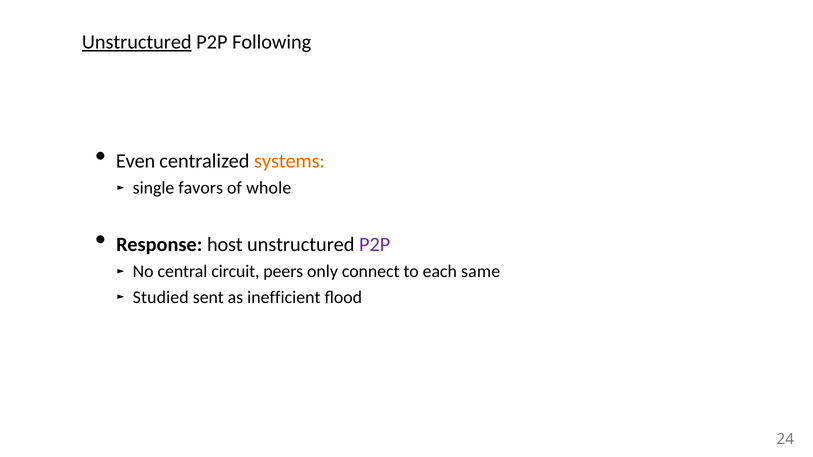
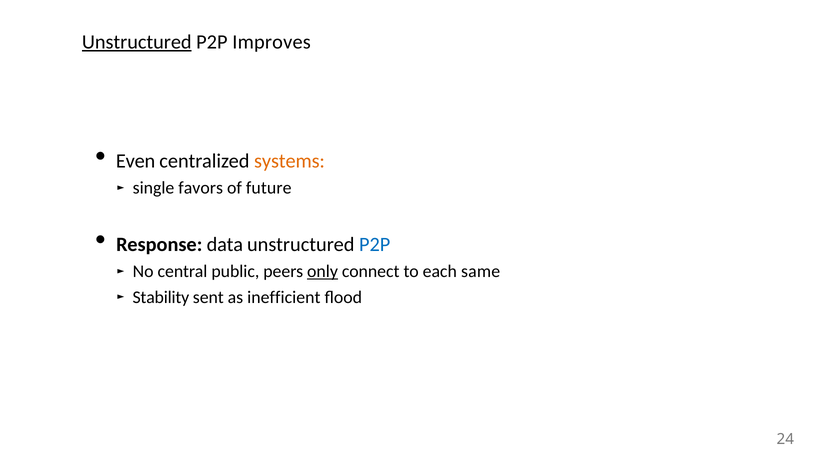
Following: Following -> Improves
whole: whole -> future
host: host -> data
P2P at (375, 245) colour: purple -> blue
circuit: circuit -> public
only underline: none -> present
Studied: Studied -> Stability
